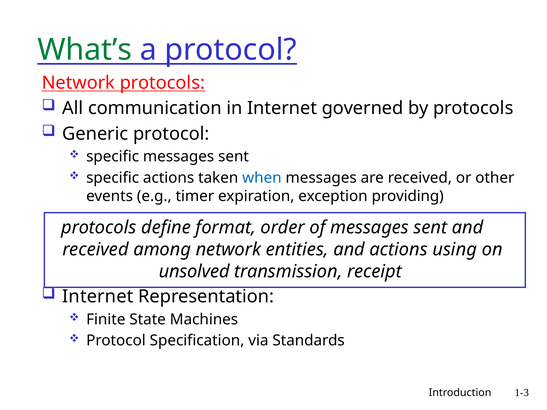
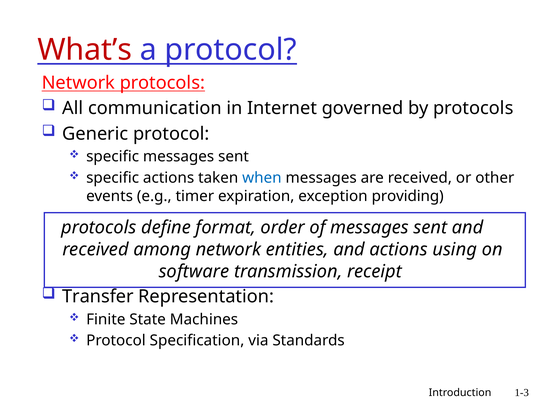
What’s colour: green -> red
unsolved: unsolved -> software
Internet at (98, 297): Internet -> Transfer
